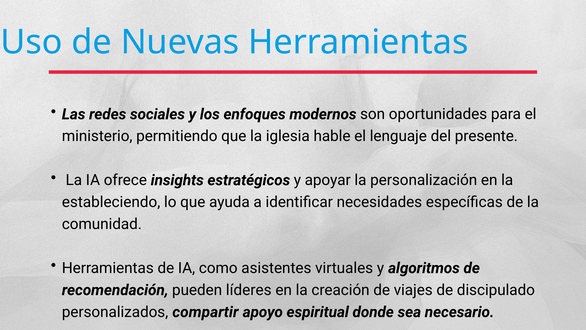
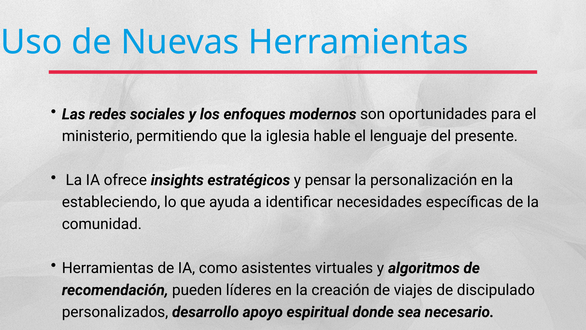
apoyar: apoyar -> pensar
compartir: compartir -> desarrollo
